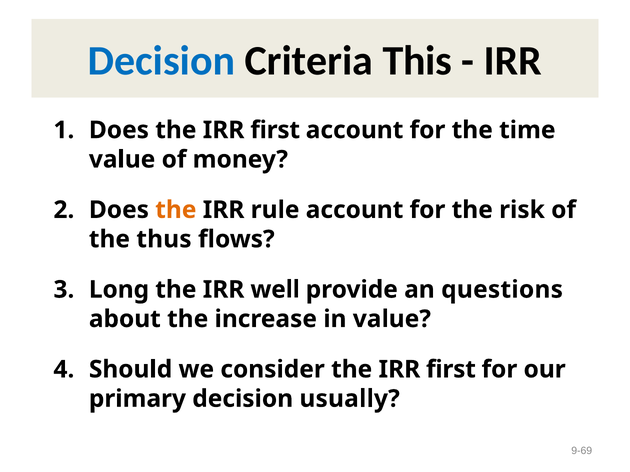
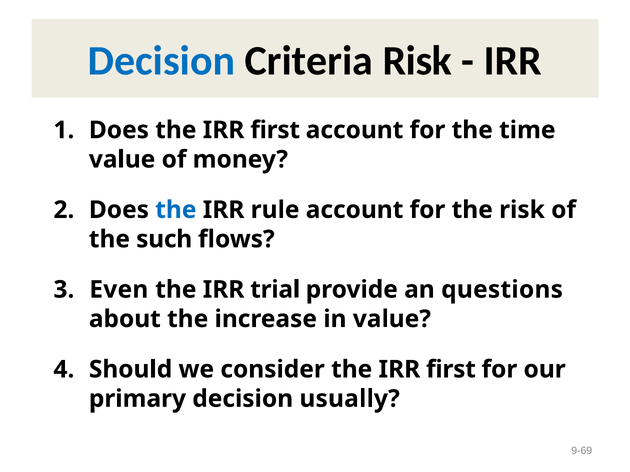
Criteria This: This -> Risk
the at (176, 210) colour: orange -> blue
thus: thus -> such
Long: Long -> Even
well: well -> trial
